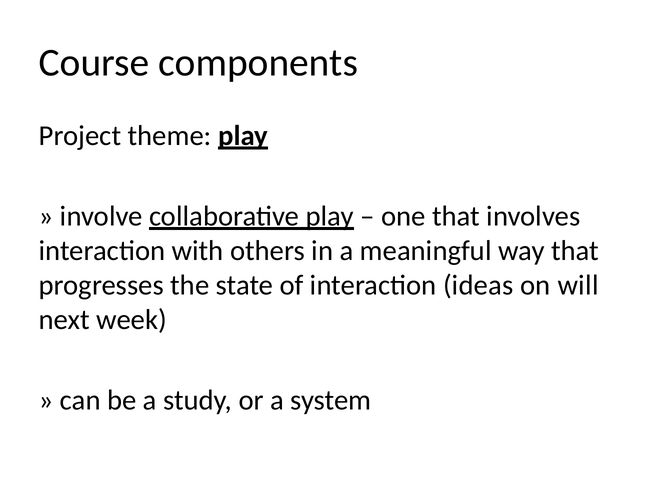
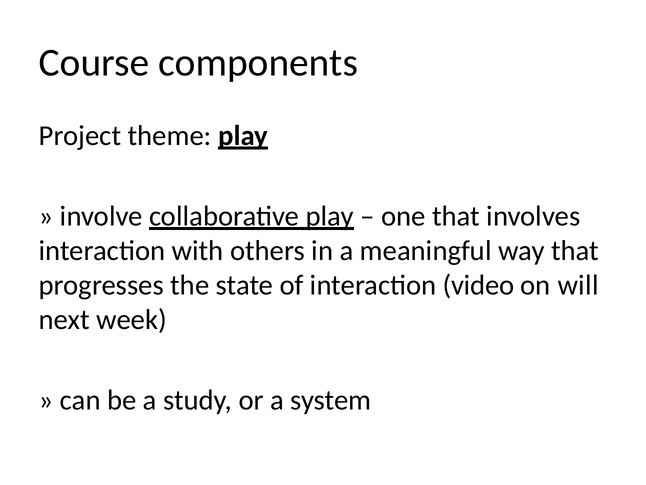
ideas: ideas -> video
